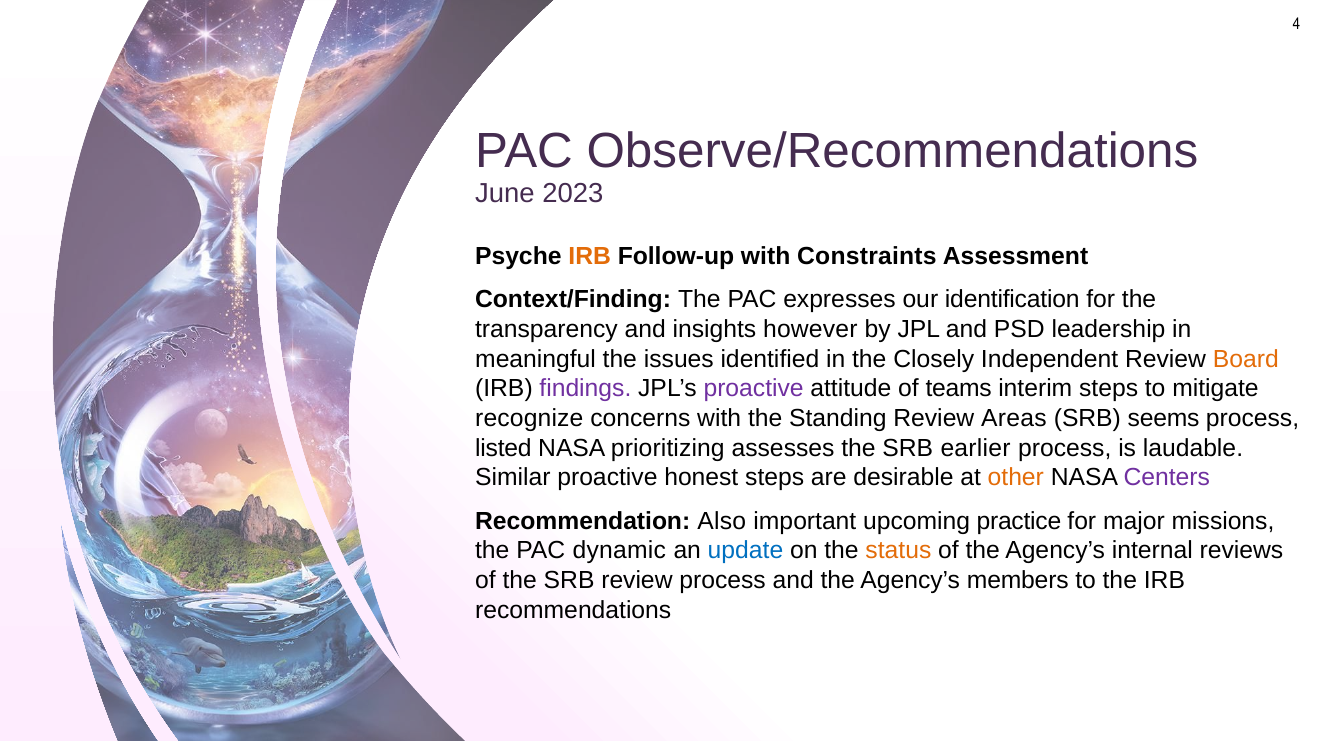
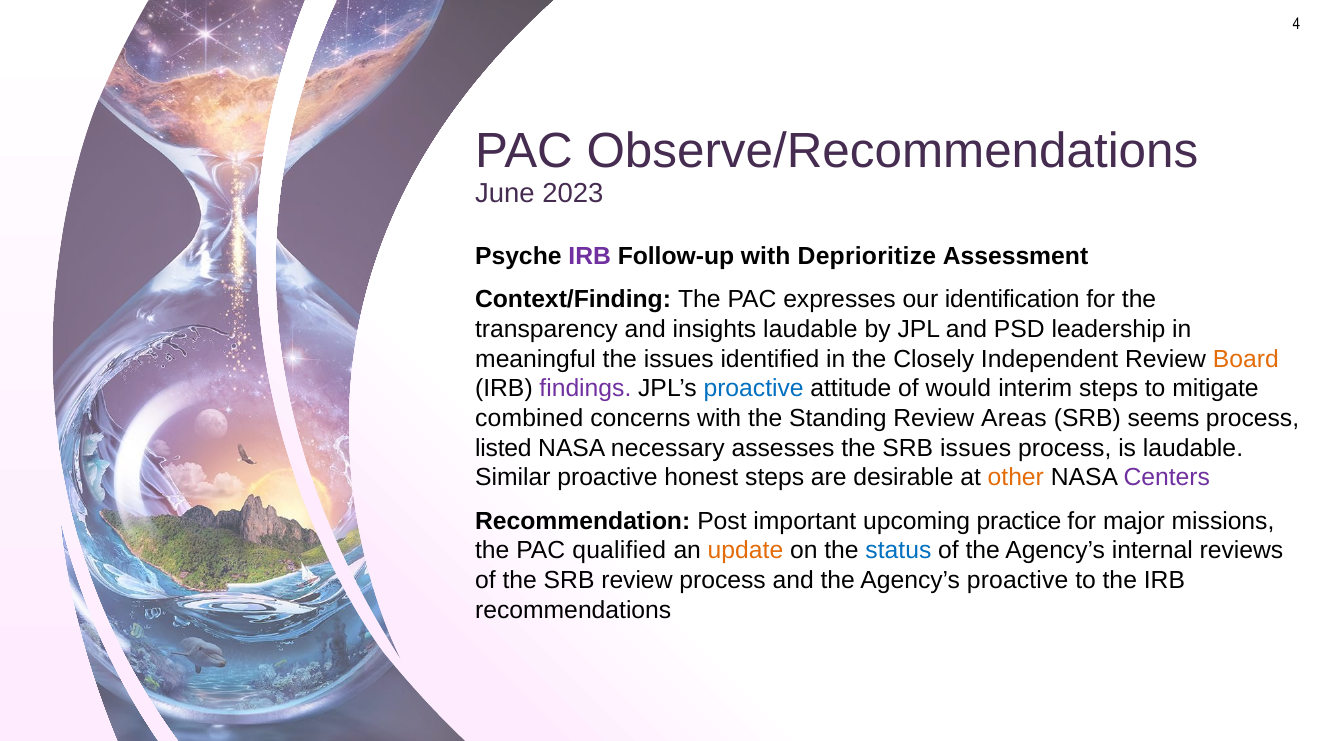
IRB at (590, 256) colour: orange -> purple
Constraints: Constraints -> Deprioritize
insights however: however -> laudable
proactive at (754, 389) colour: purple -> blue
teams: teams -> would
recognize: recognize -> combined
prioritizing: prioritizing -> necessary
SRB earlier: earlier -> issues
Also: Also -> Post
dynamic: dynamic -> qualified
update colour: blue -> orange
status colour: orange -> blue
Agency’s members: members -> proactive
